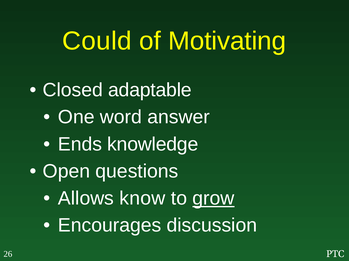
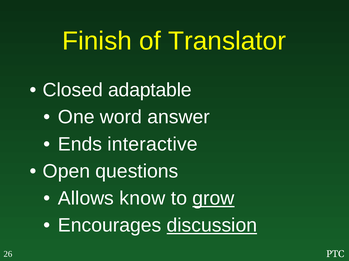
Could: Could -> Finish
Motivating: Motivating -> Translator
knowledge: knowledge -> interactive
discussion underline: none -> present
